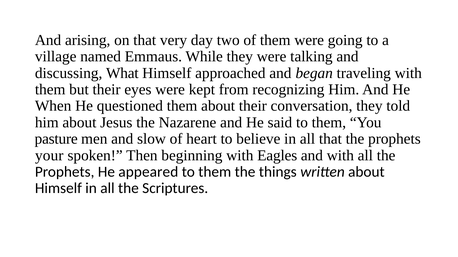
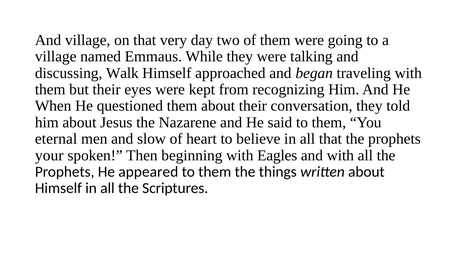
And arising: arising -> village
What: What -> Walk
pasture: pasture -> eternal
